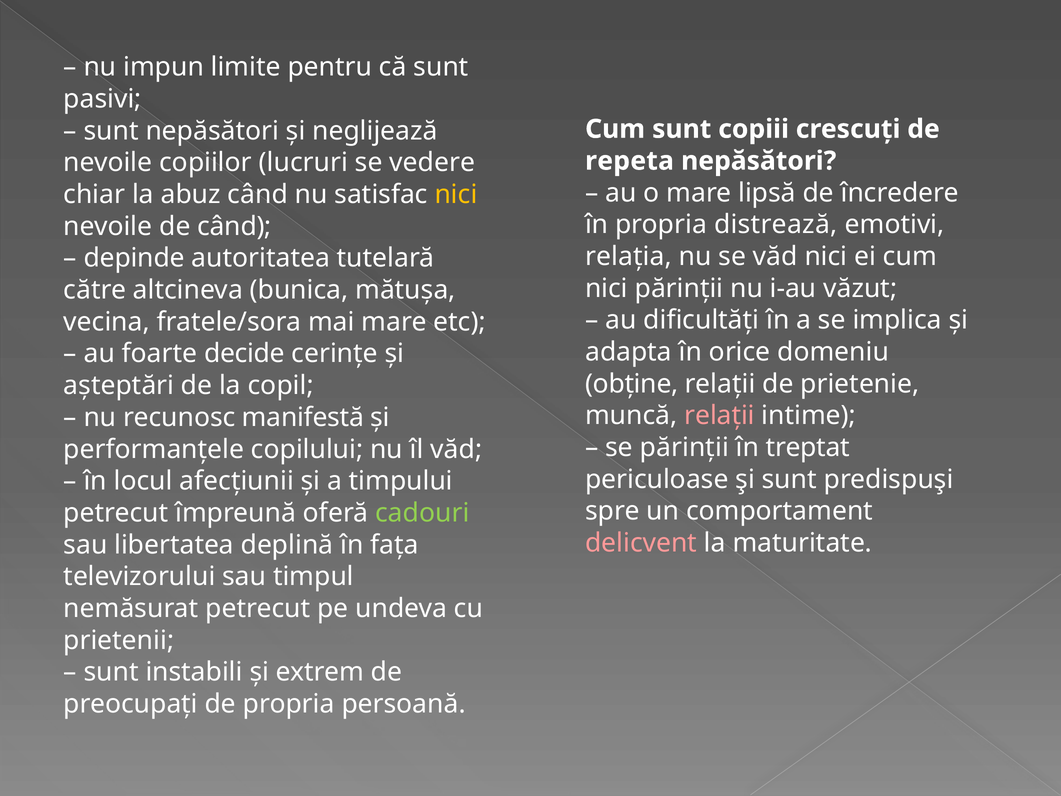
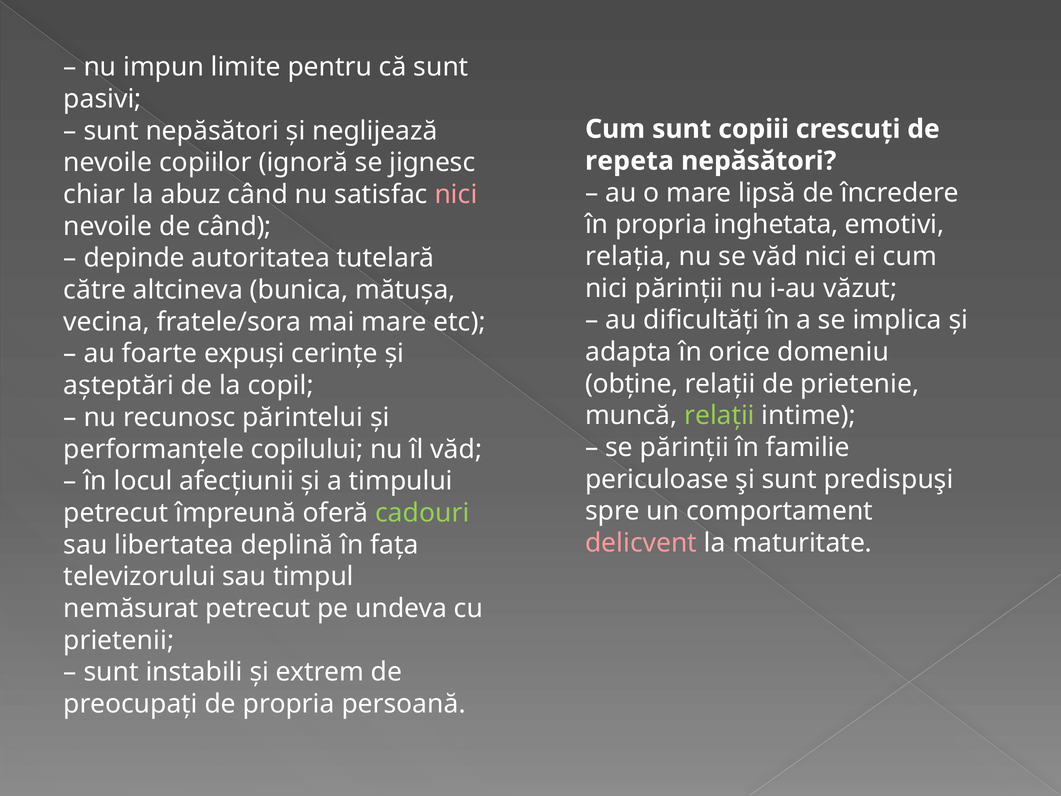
lucruri: lucruri -> ignoră
vedere: vedere -> jignesc
nici at (456, 194) colour: yellow -> pink
distrează: distrează -> inghetata
decide: decide -> expuși
relații at (719, 416) colour: pink -> light green
manifestă: manifestă -> părintelui
treptat: treptat -> familie
